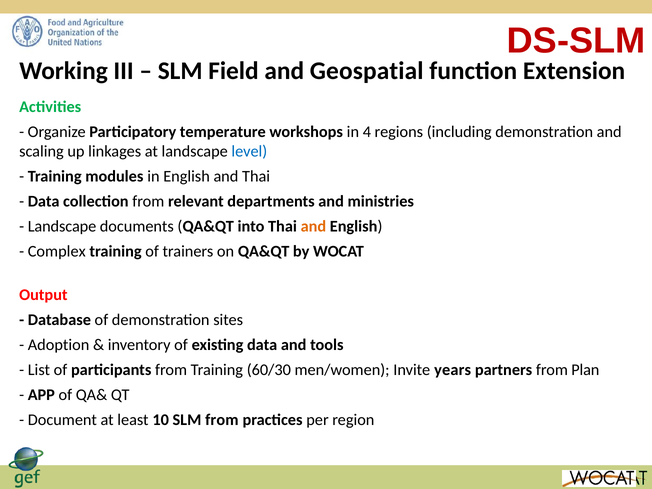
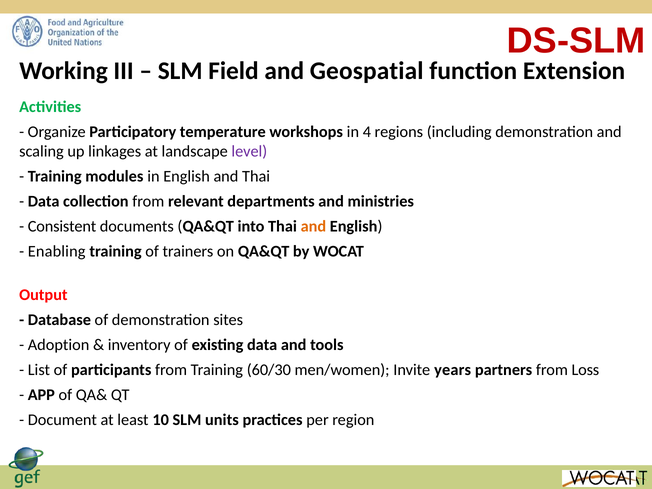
level colour: blue -> purple
Landscape at (62, 226): Landscape -> Consistent
Complex: Complex -> Enabling
Plan: Plan -> Loss
SLM from: from -> units
